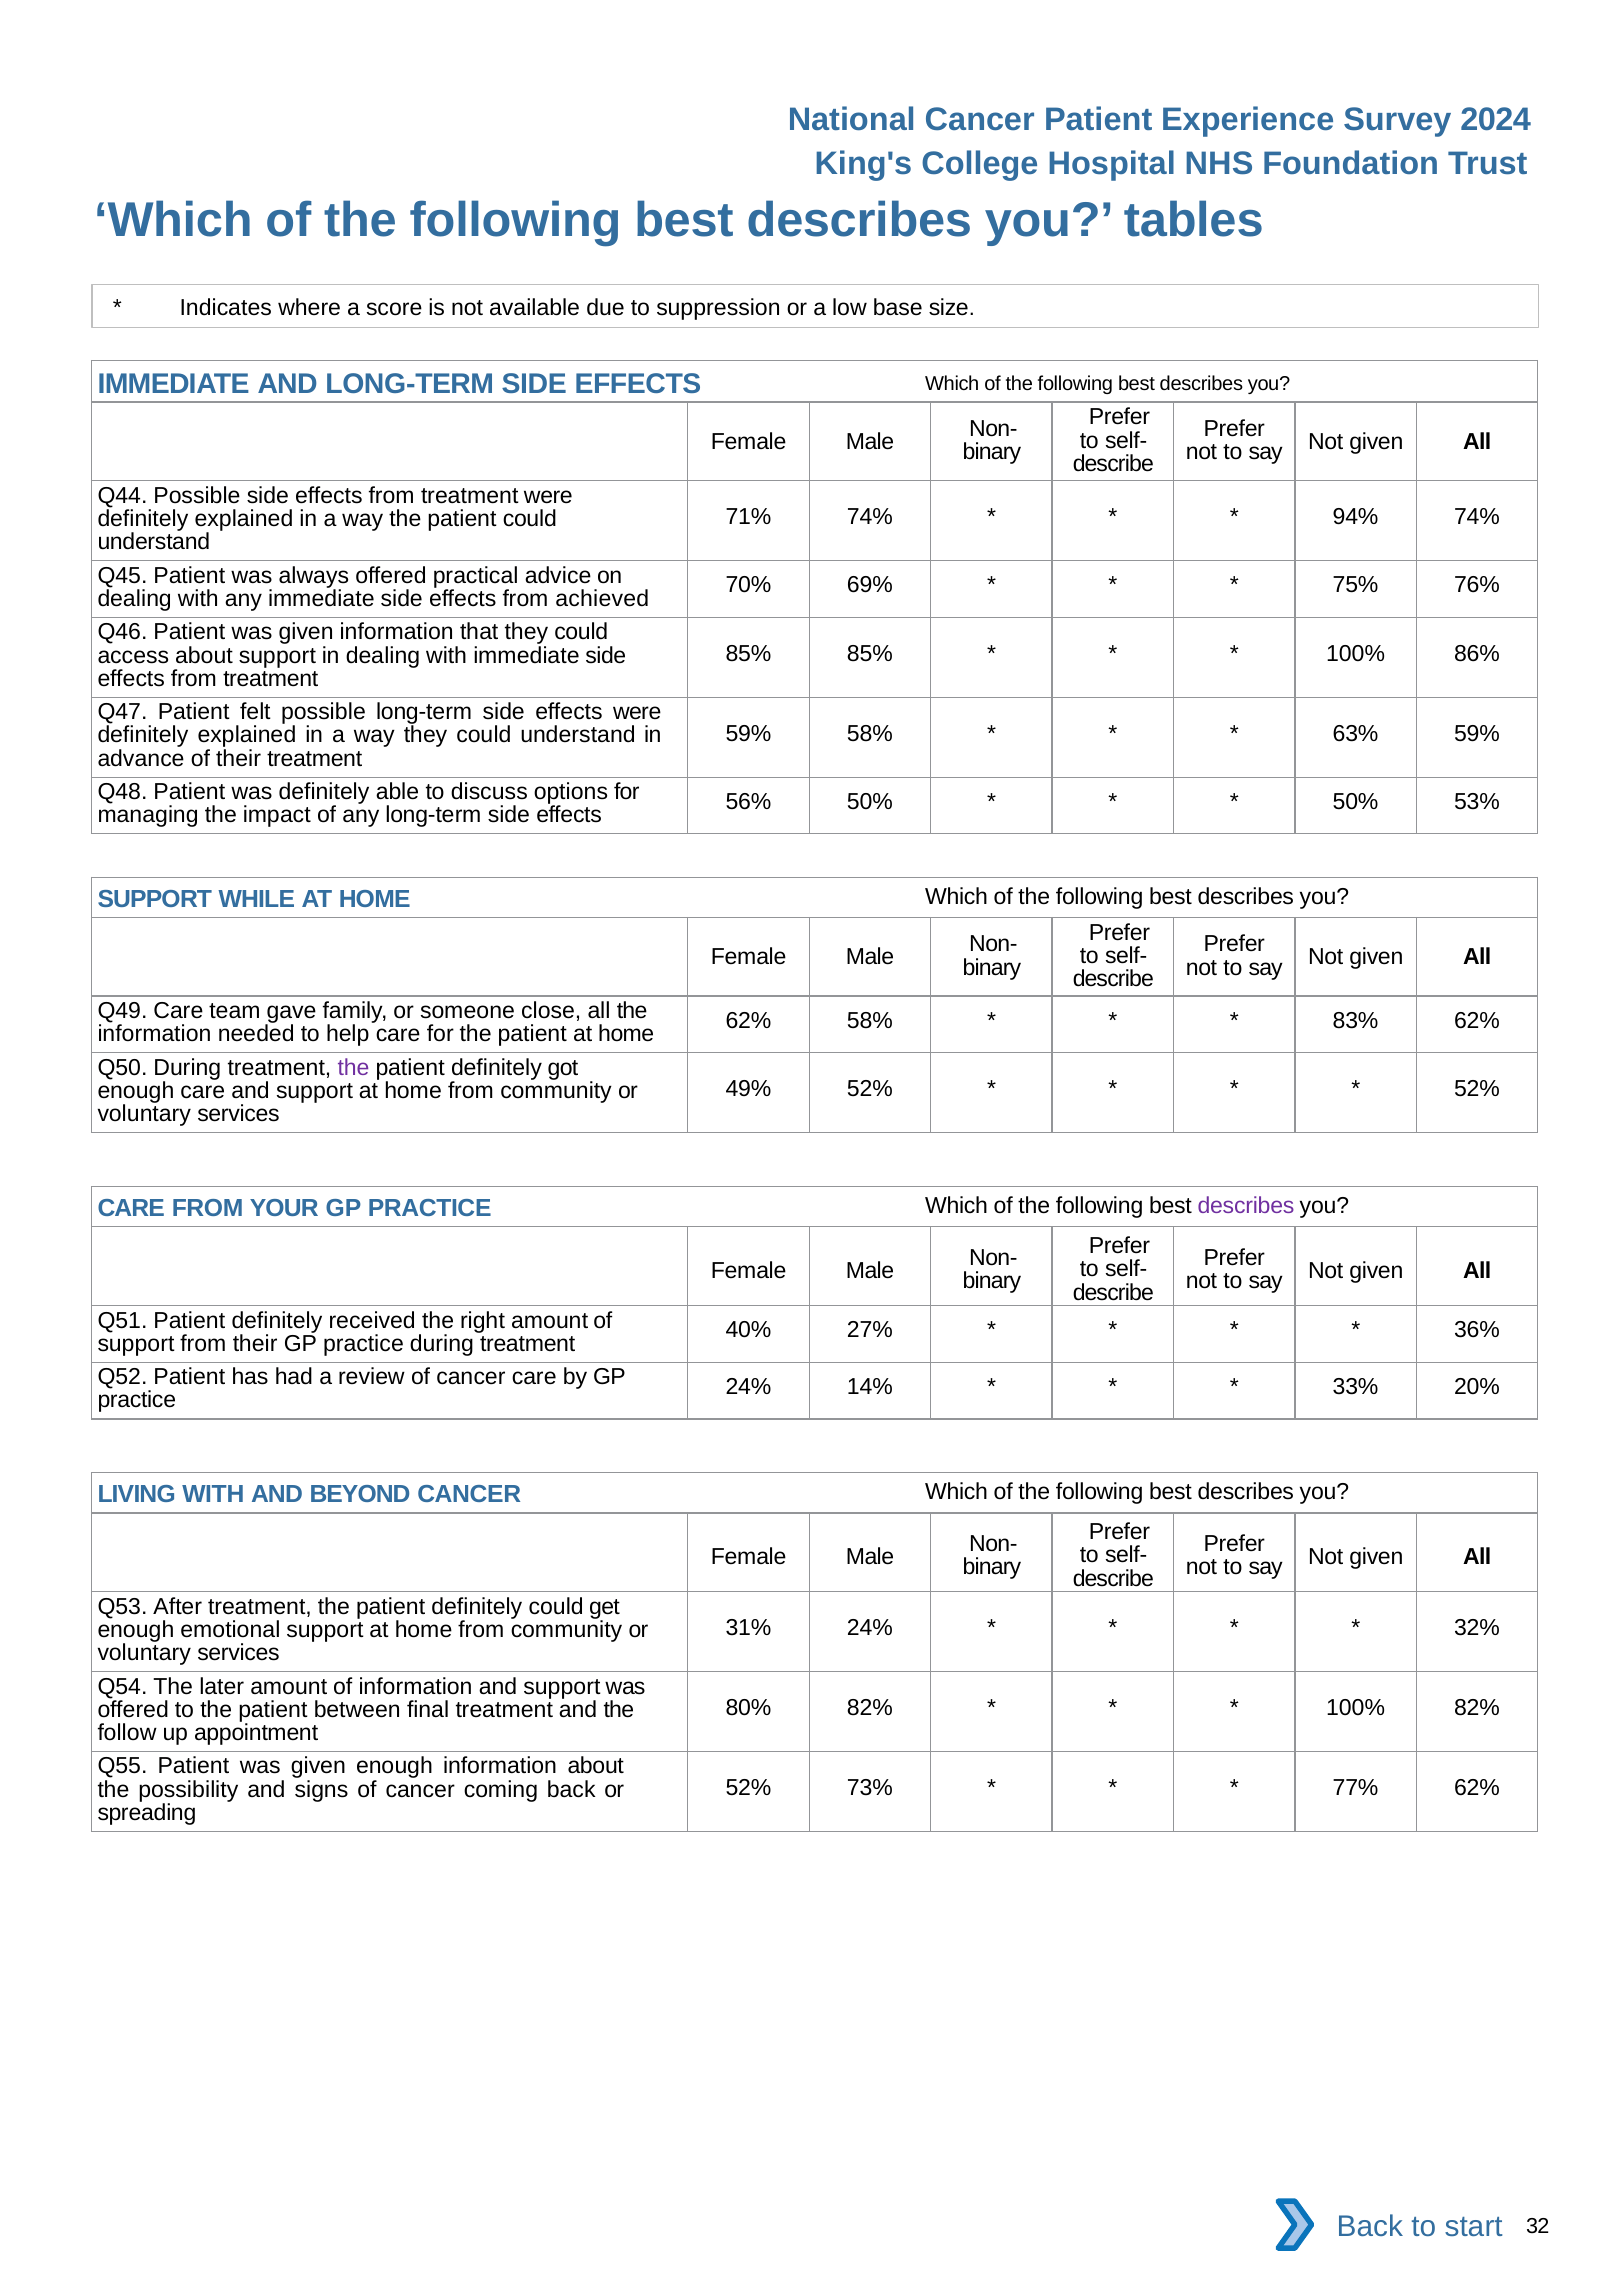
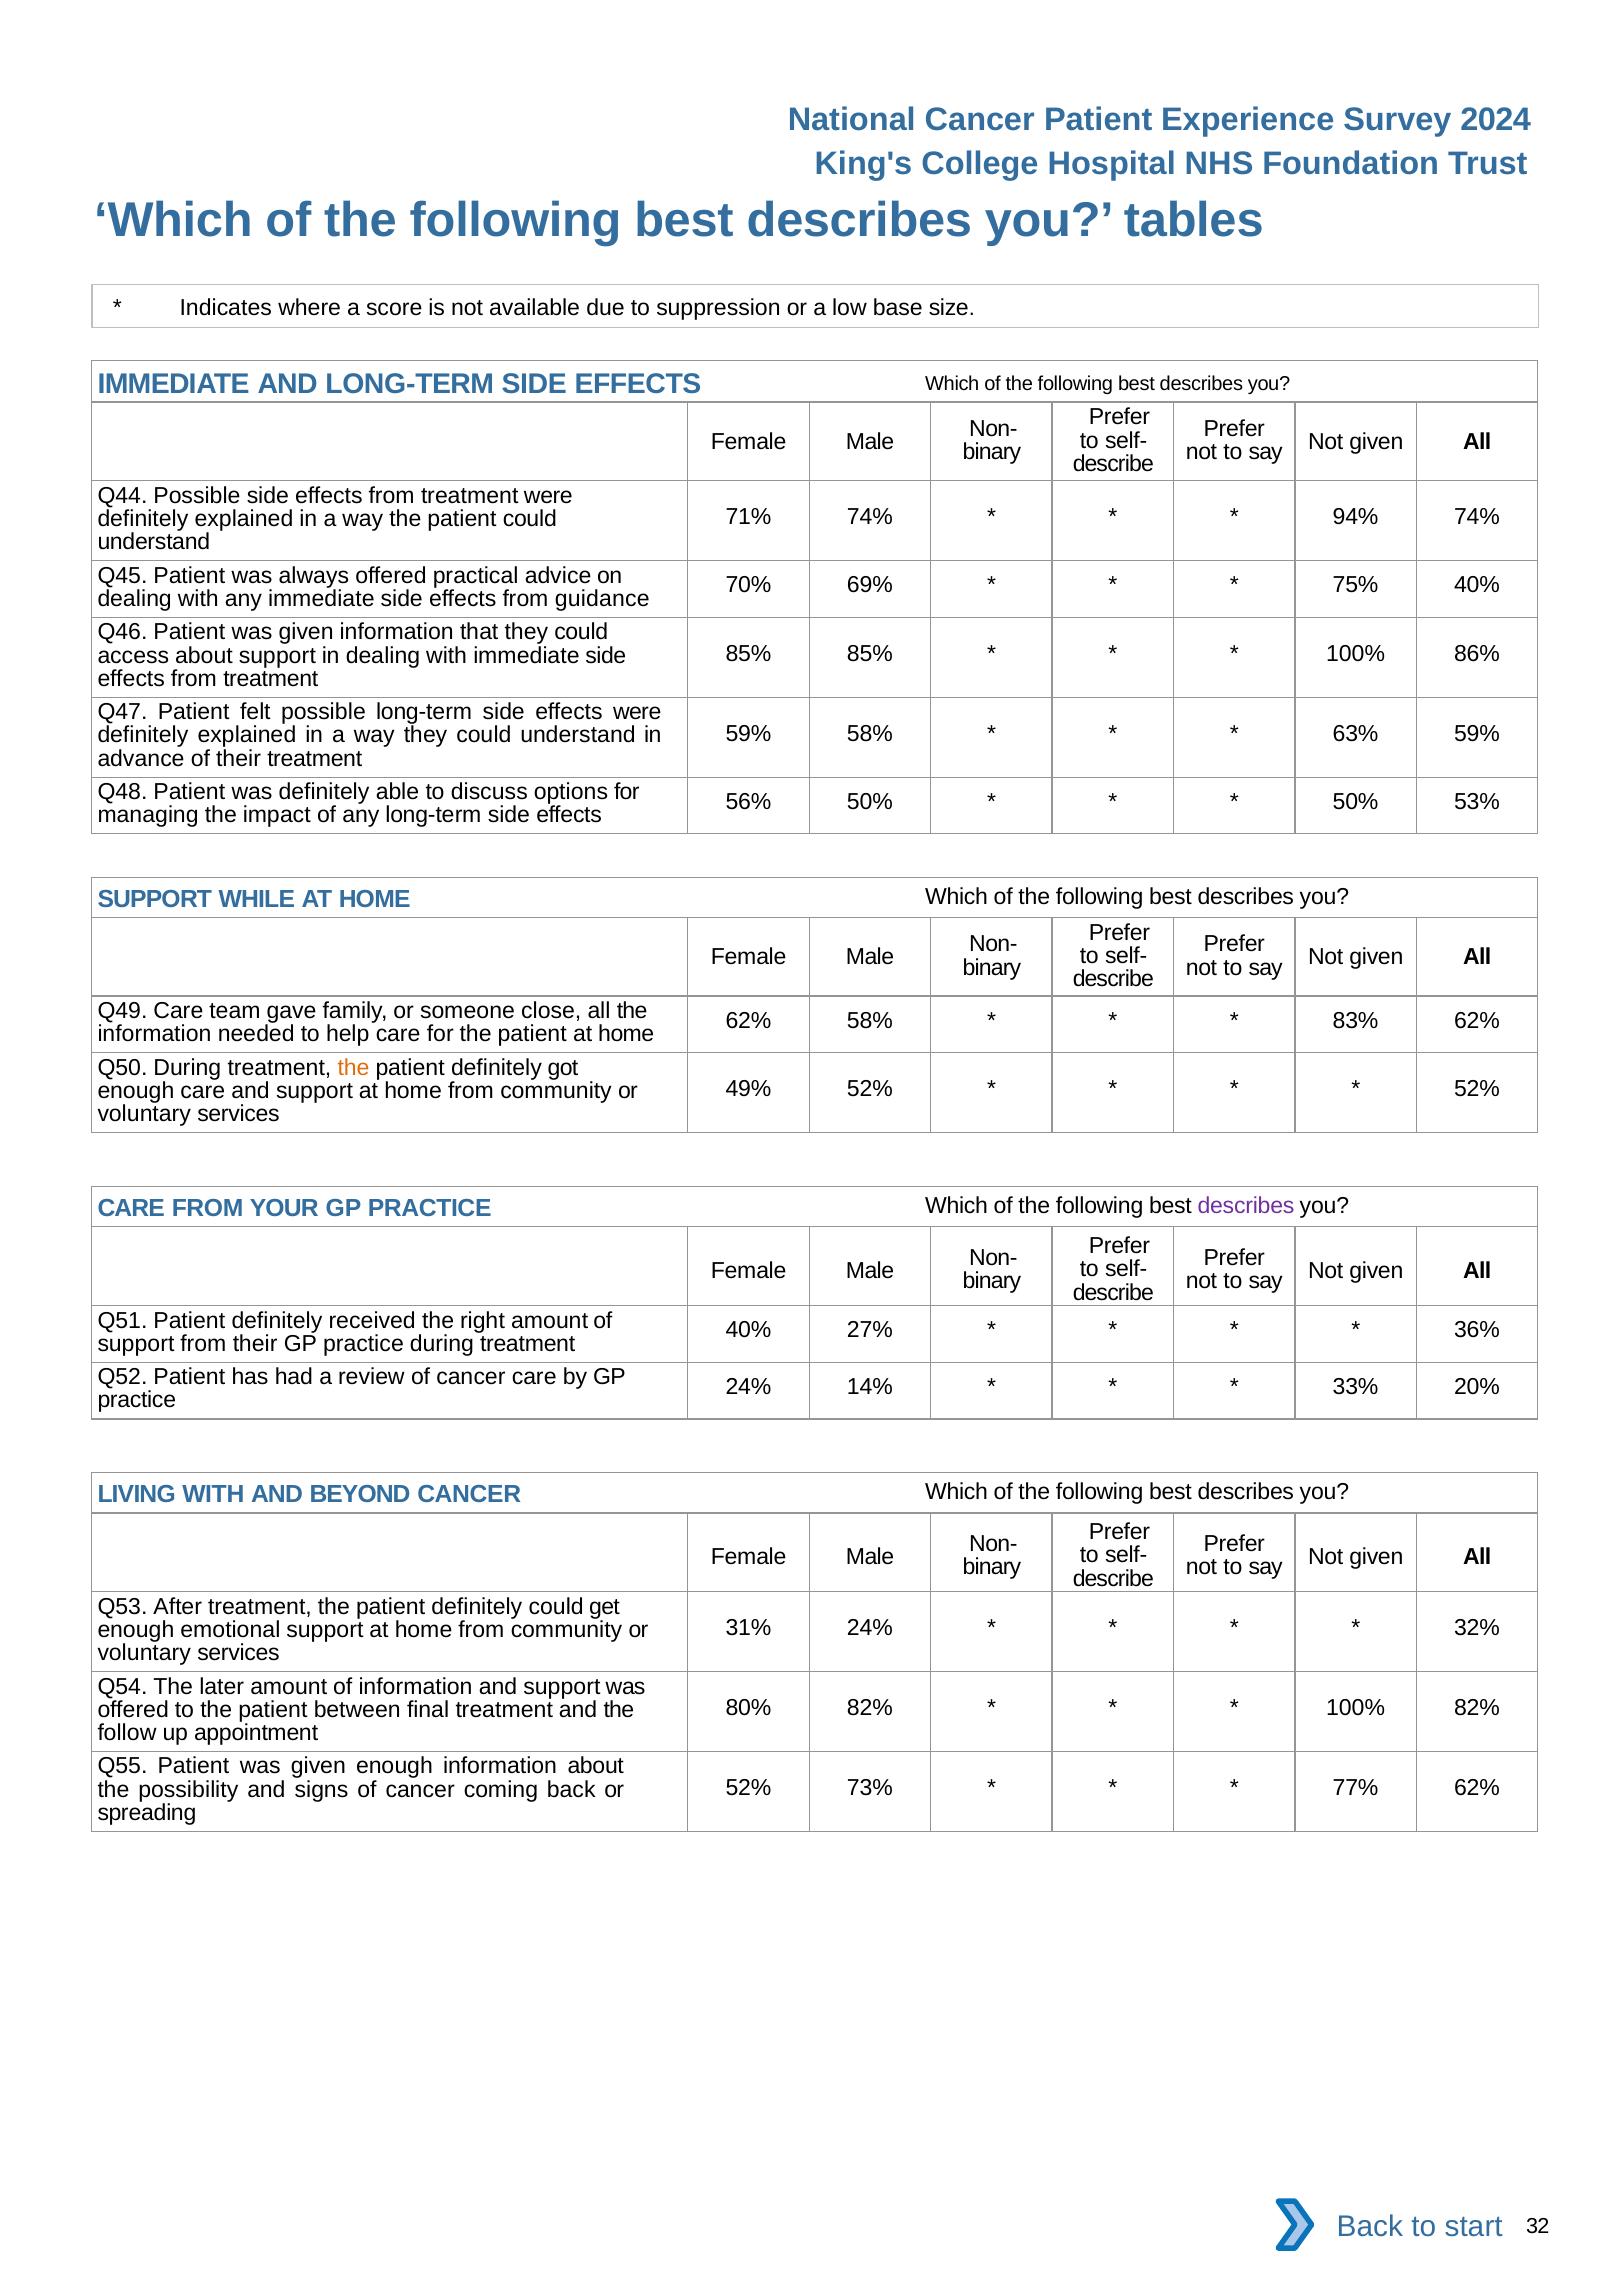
75% 76%: 76% -> 40%
achieved: achieved -> guidance
the at (354, 1067) colour: purple -> orange
